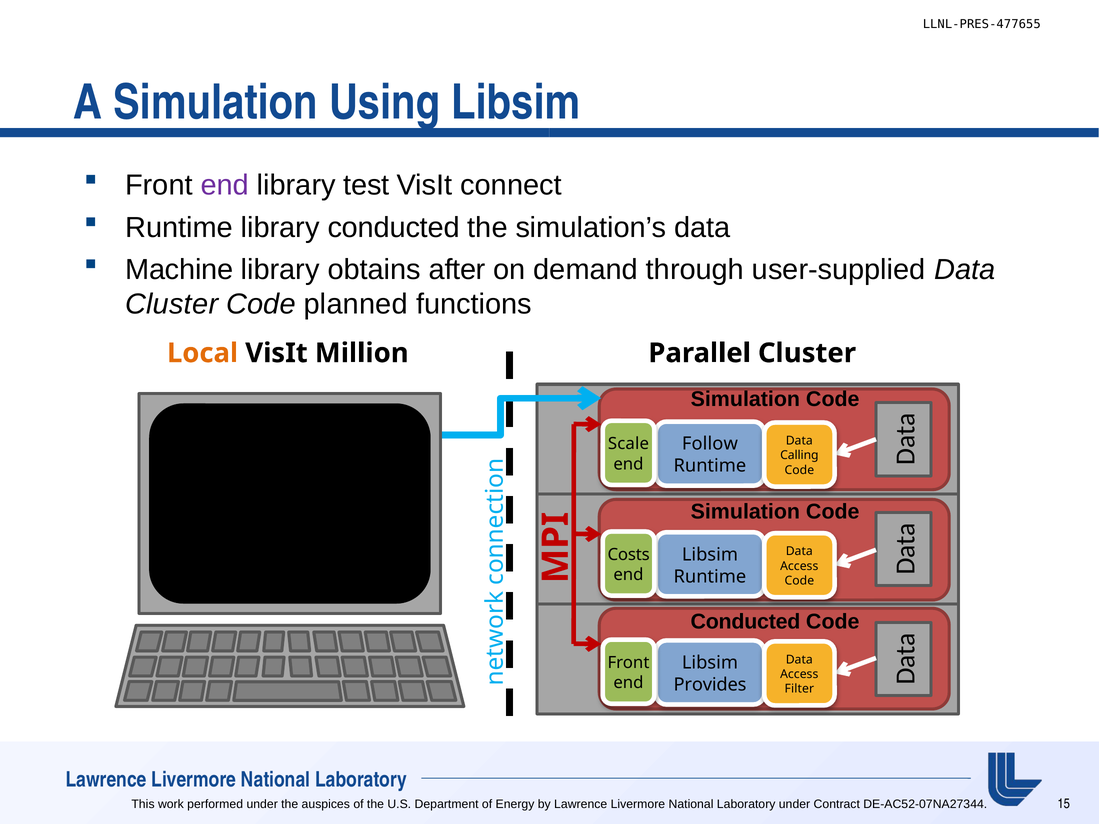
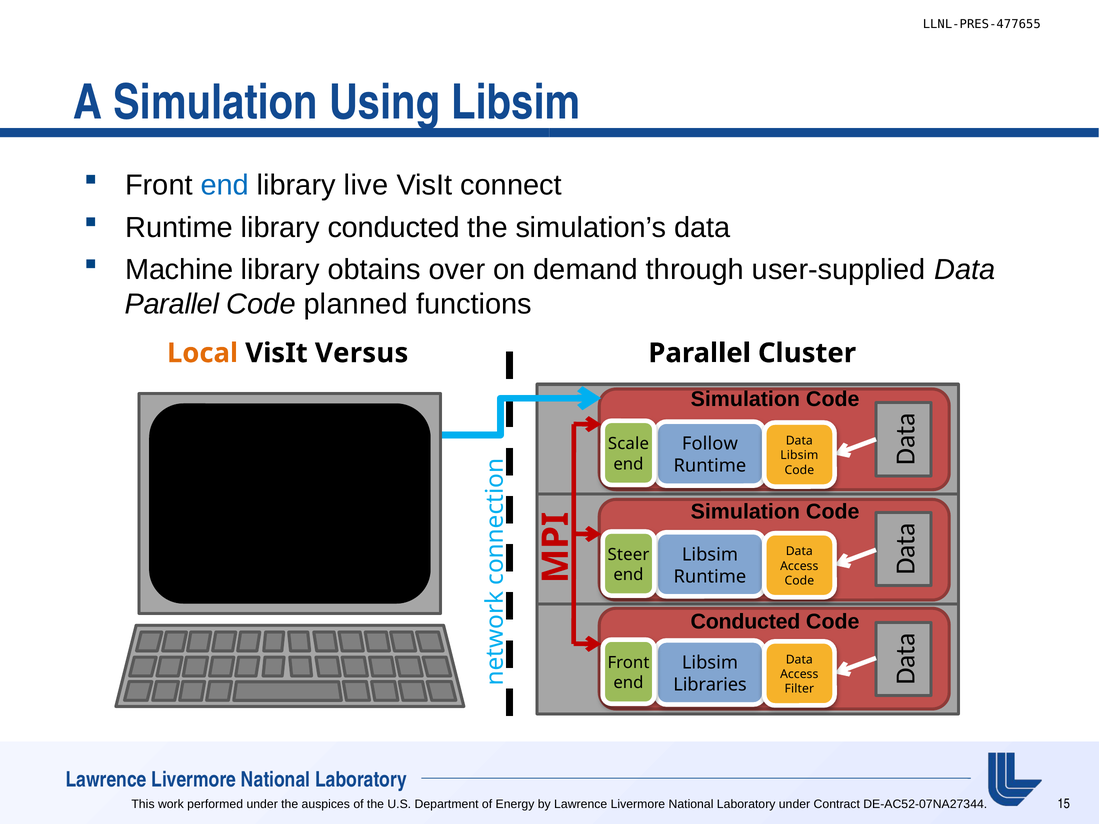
end at (225, 185) colour: purple -> blue
test: test -> live
after: after -> over
Cluster at (172, 304): Cluster -> Parallel
Million: Million -> Versus
Calling at (799, 456): Calling -> Libsim
Costs: Costs -> Steer
Provides: Provides -> Libraries
